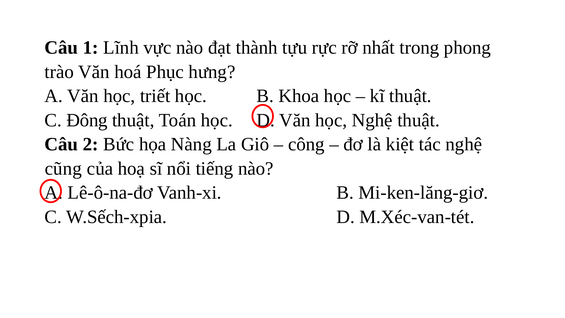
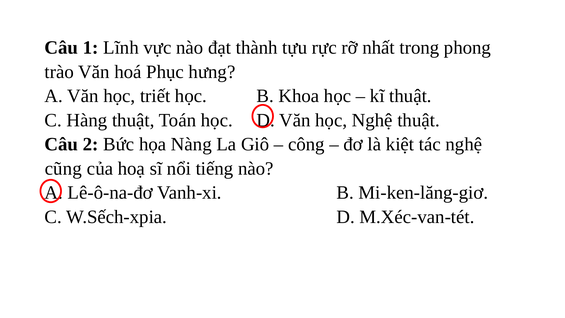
Đông: Đông -> Hàng
